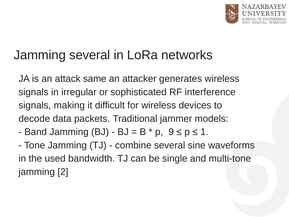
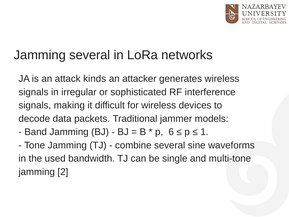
same: same -> kinds
9: 9 -> 6
